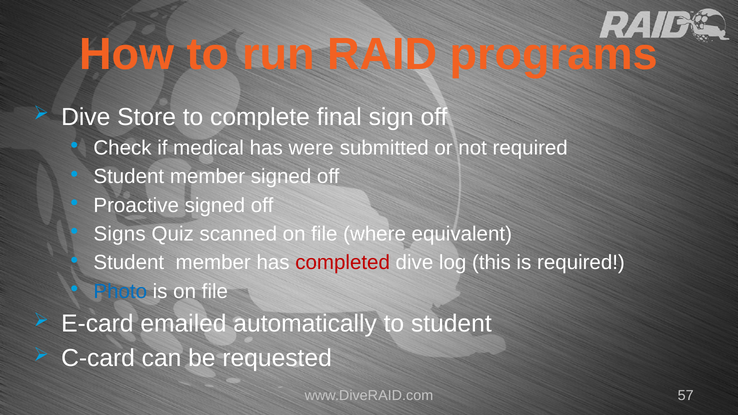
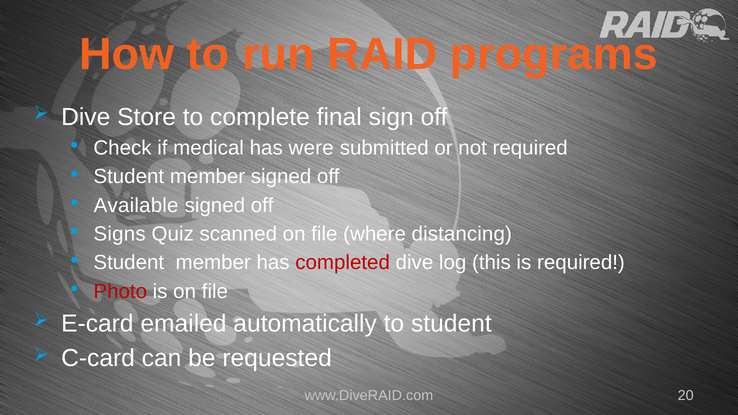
Proactive: Proactive -> Available
equivalent: equivalent -> distancing
Photo colour: blue -> red
57: 57 -> 20
